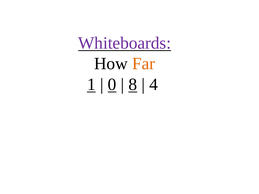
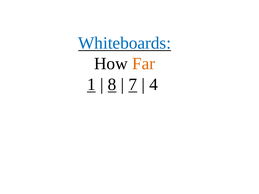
Whiteboards colour: purple -> blue
0: 0 -> 8
8: 8 -> 7
